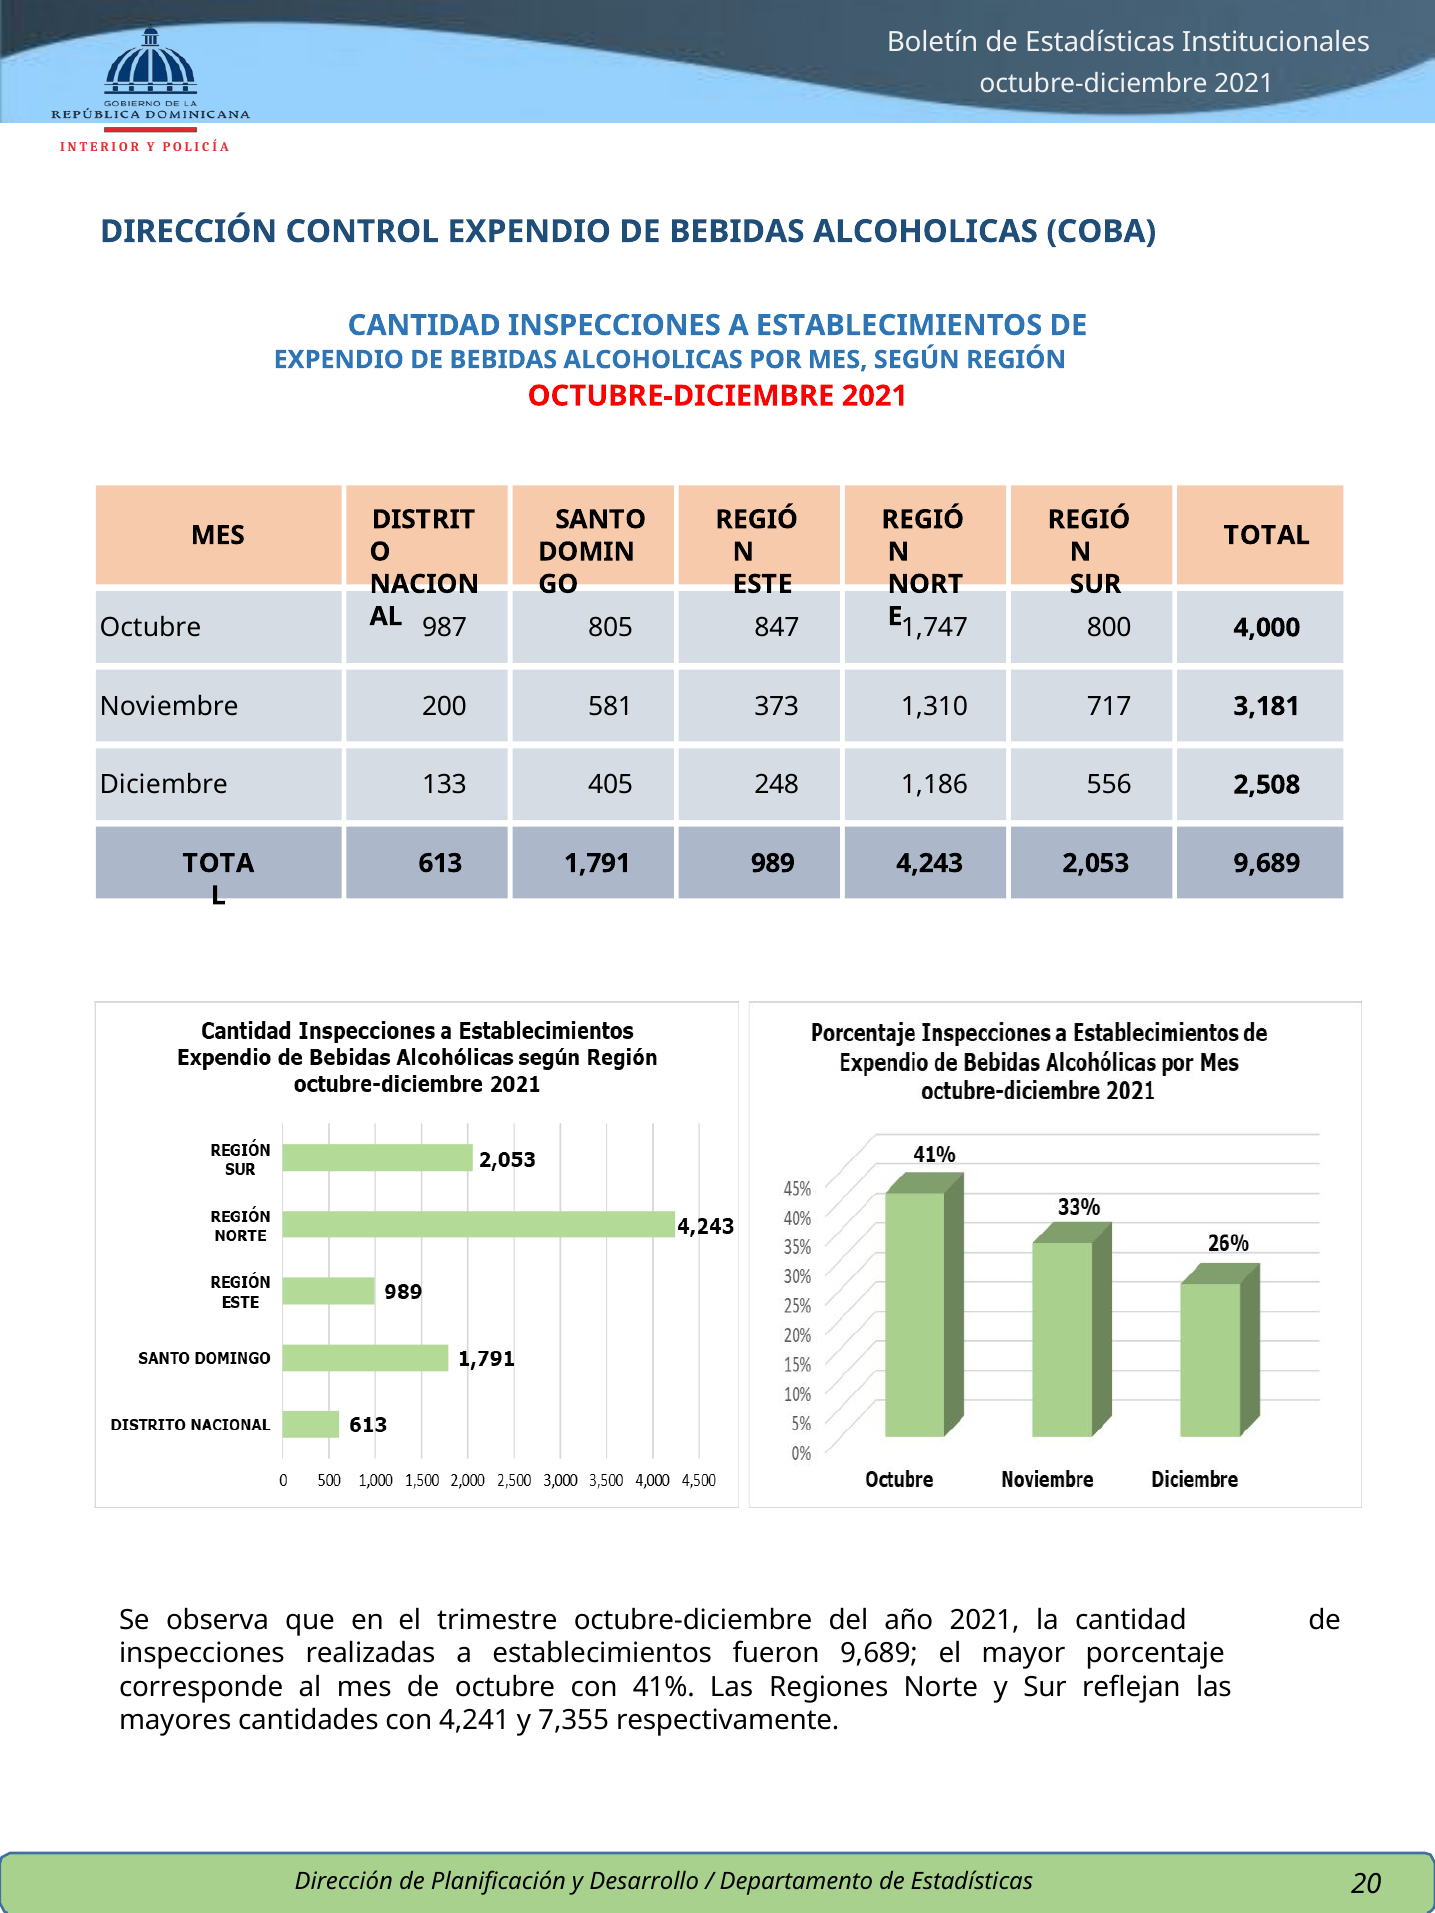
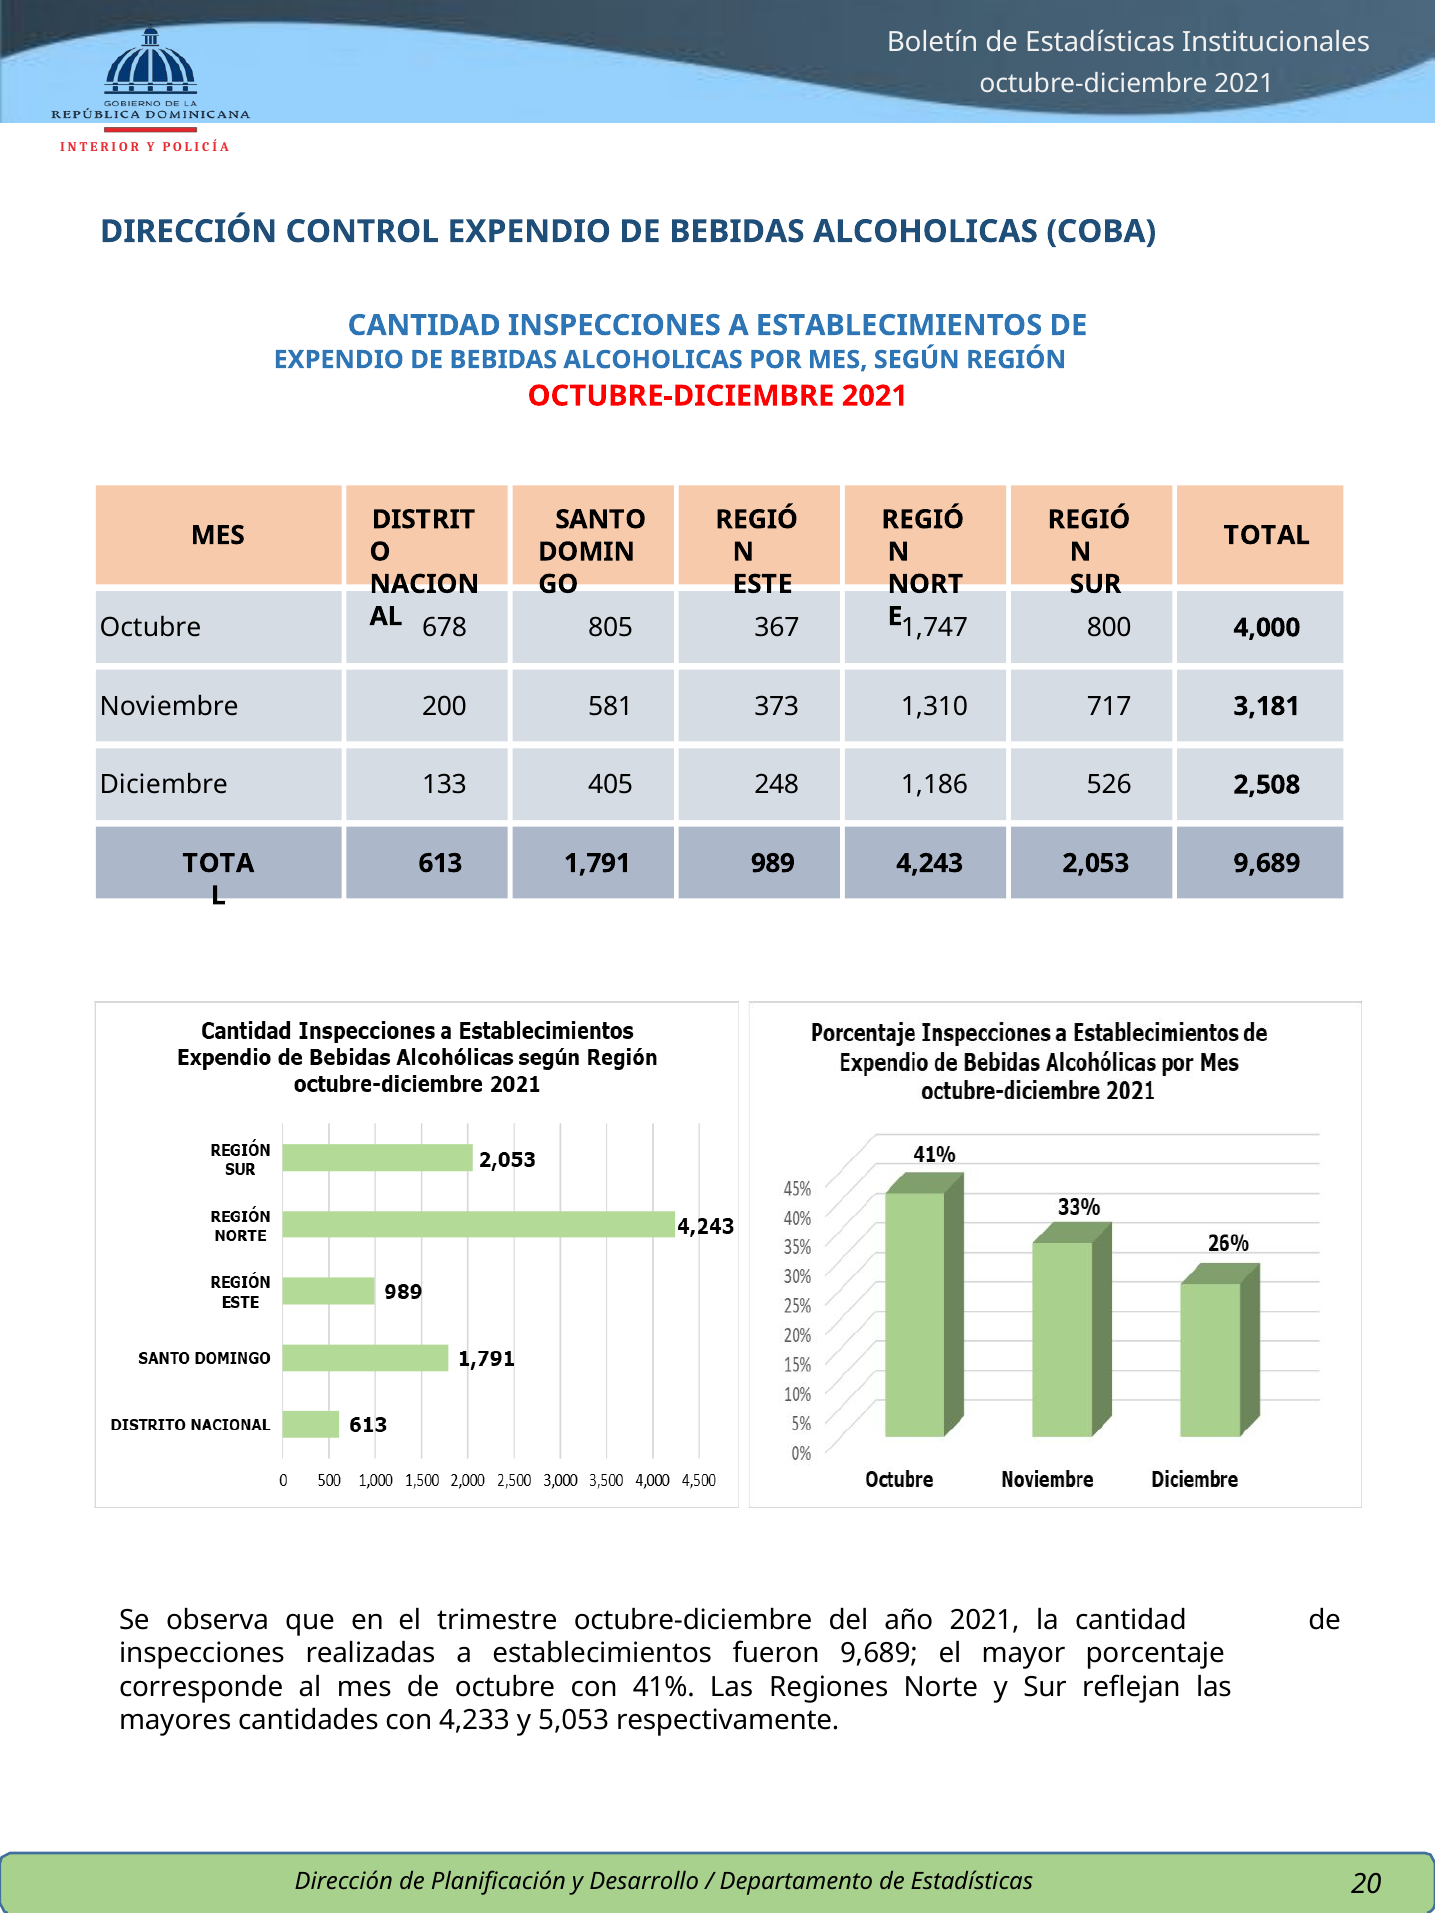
987: 987 -> 678
847: 847 -> 367
556: 556 -> 526
4,241: 4,241 -> 4,233
7,355: 7,355 -> 5,053
